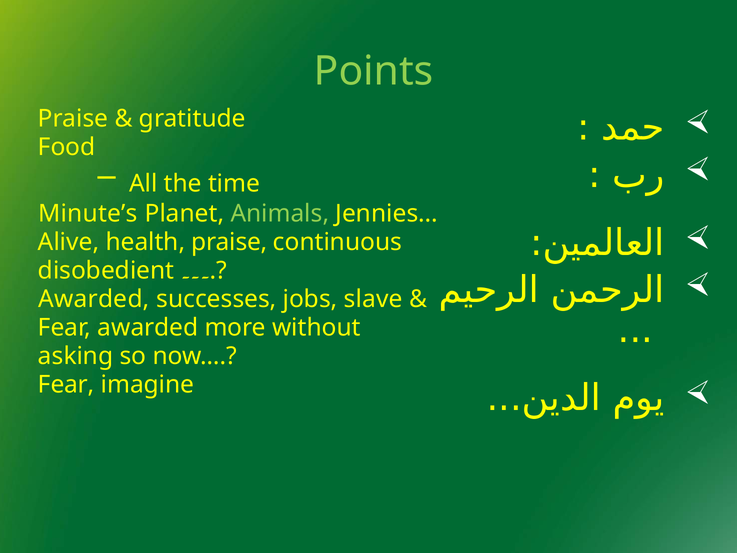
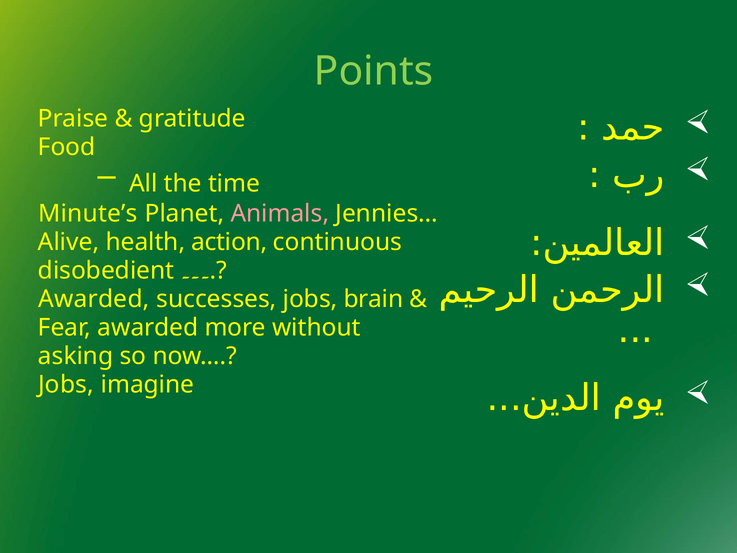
Animals colour: light green -> pink
health praise: praise -> action
slave: slave -> brain
Fear at (66, 385): Fear -> Jobs
